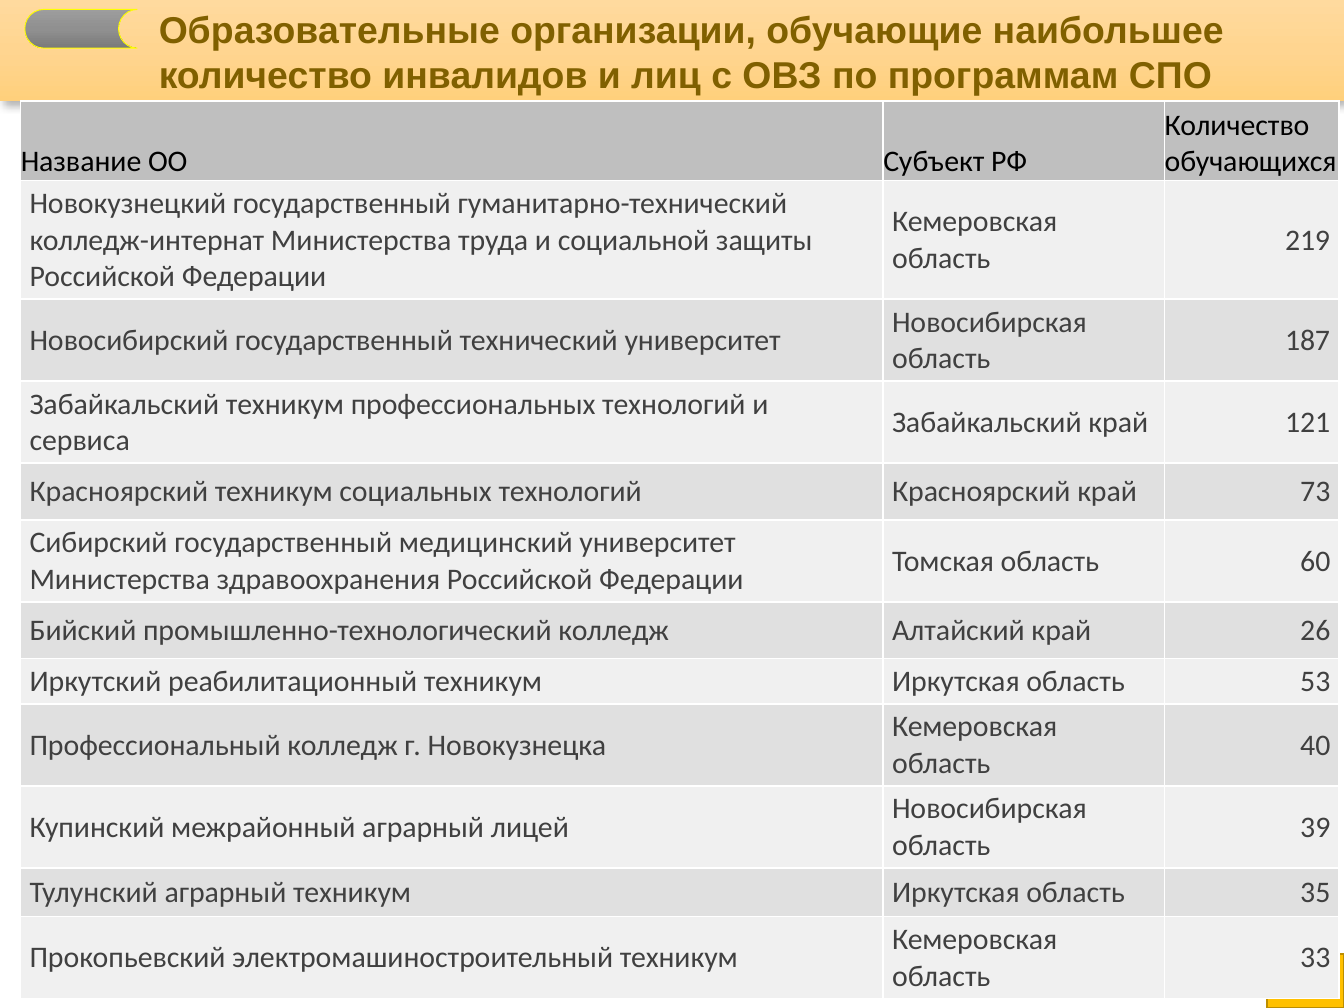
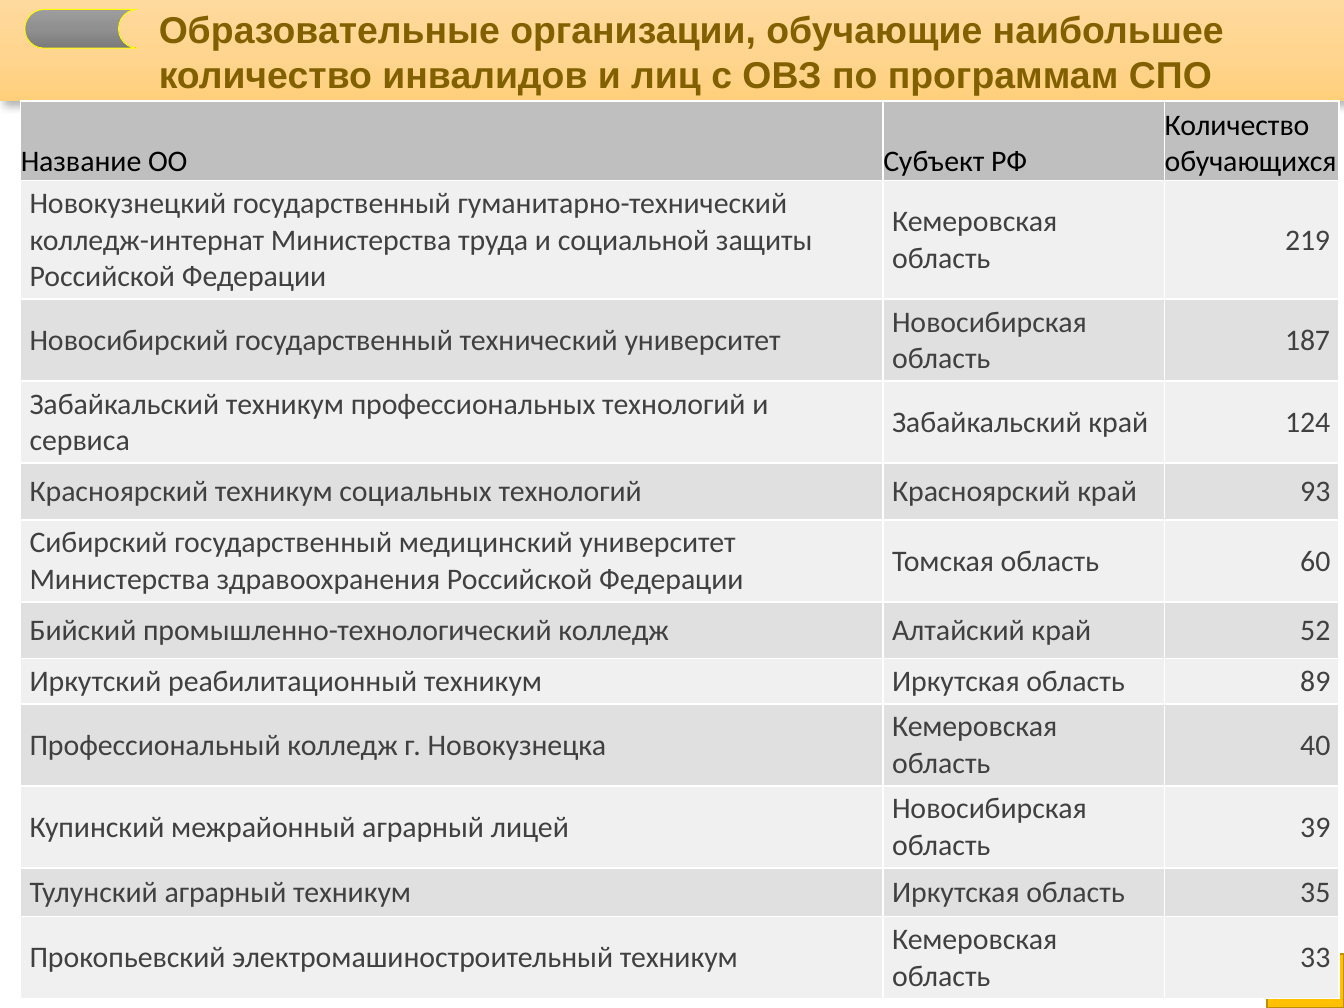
121: 121 -> 124
73: 73 -> 93
26: 26 -> 52
53: 53 -> 89
